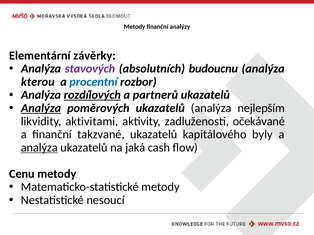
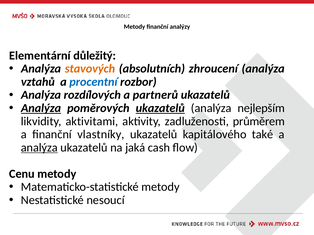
závěrky: závěrky -> důležitý
stavových colour: purple -> orange
budoucnu: budoucnu -> zhroucení
kterou: kterou -> vztahů
rozdílových underline: present -> none
ukazatelů at (160, 108) underline: none -> present
očekávané: očekávané -> průměrem
takzvané: takzvané -> vlastníky
byly: byly -> také
